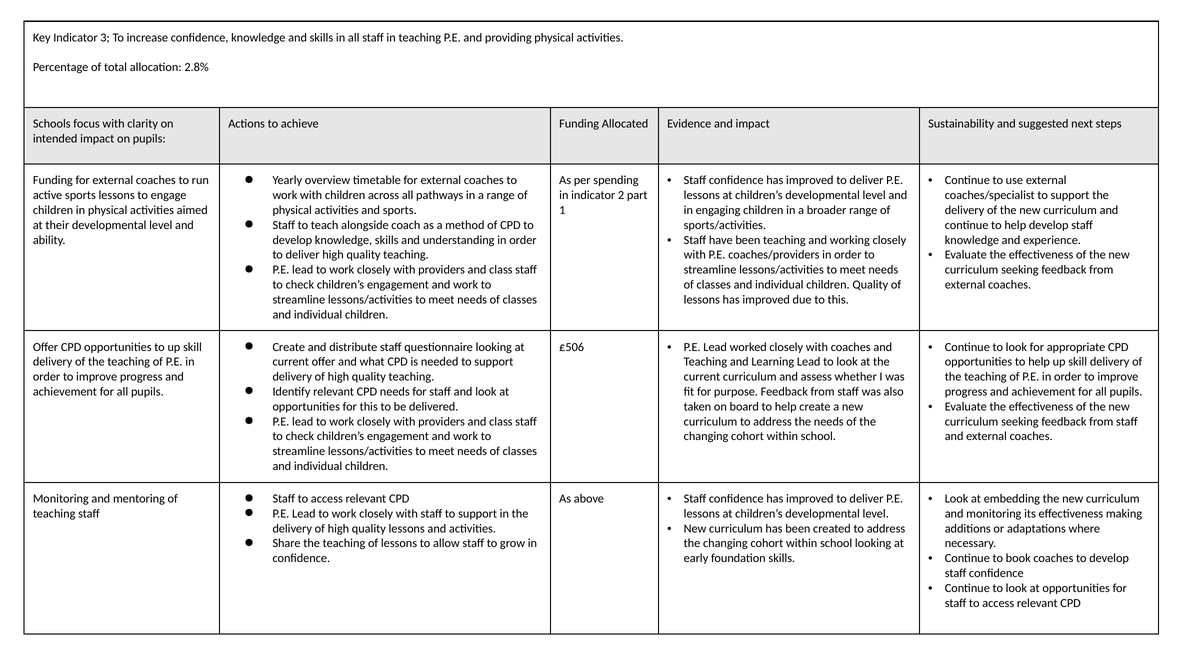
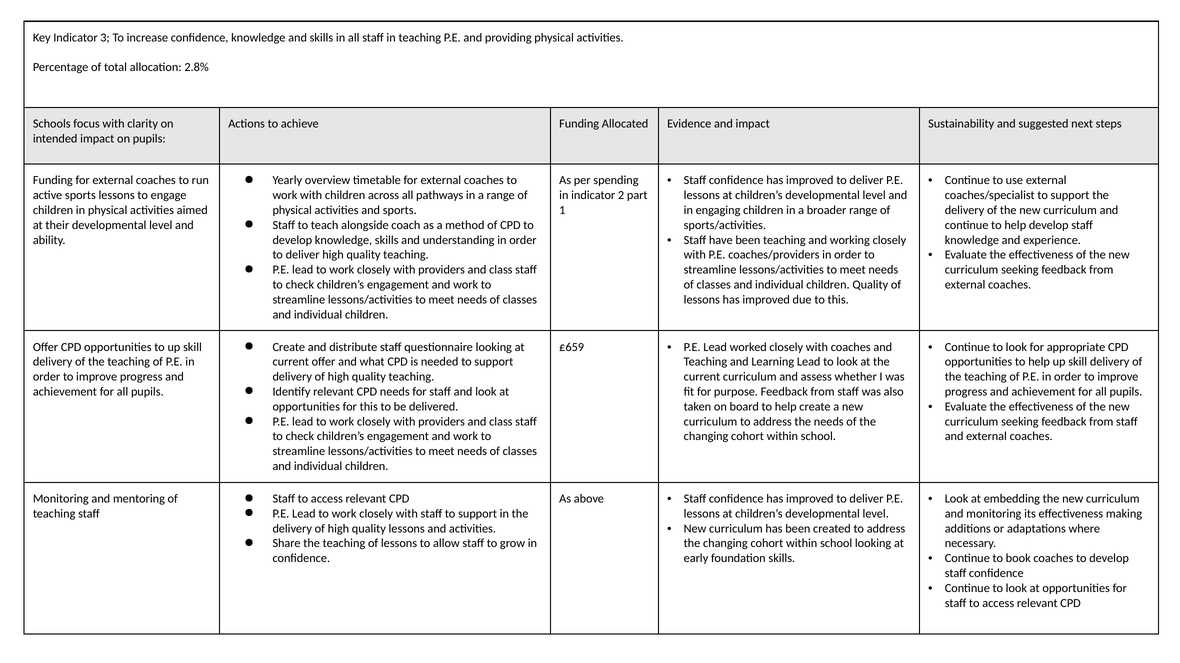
£506: £506 -> £659
